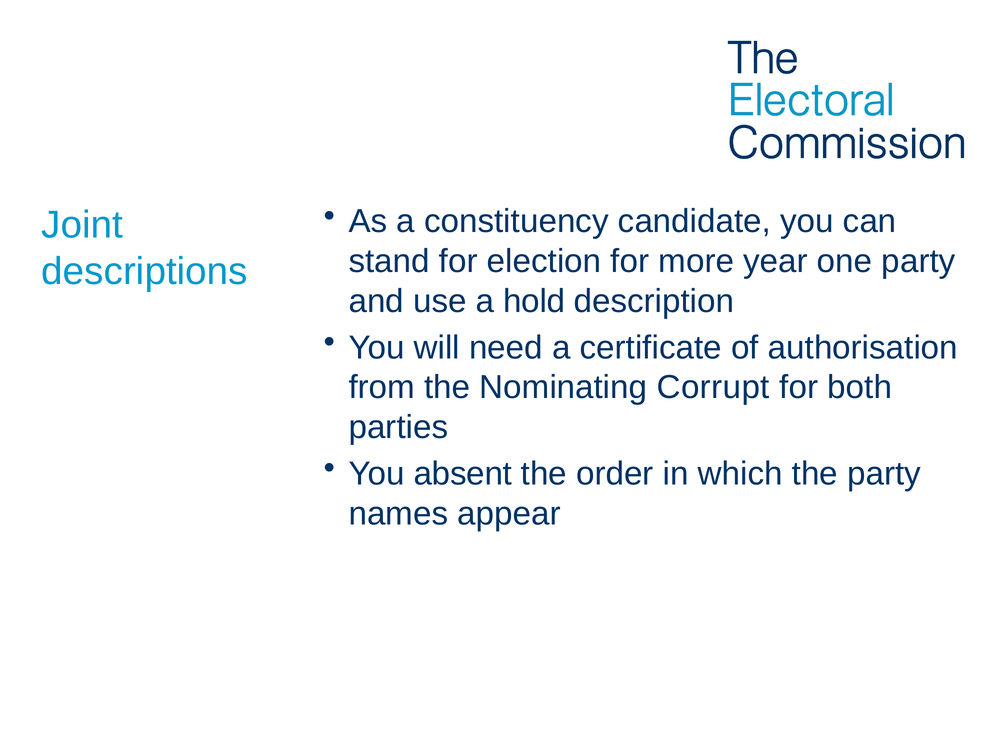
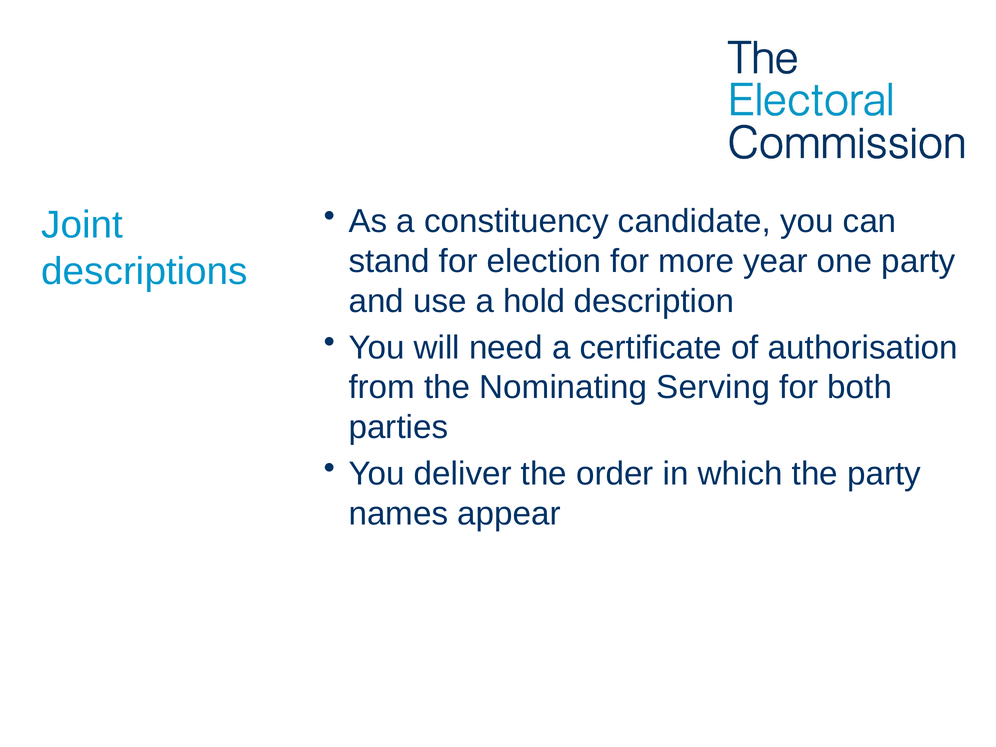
Corrupt: Corrupt -> Serving
absent: absent -> deliver
